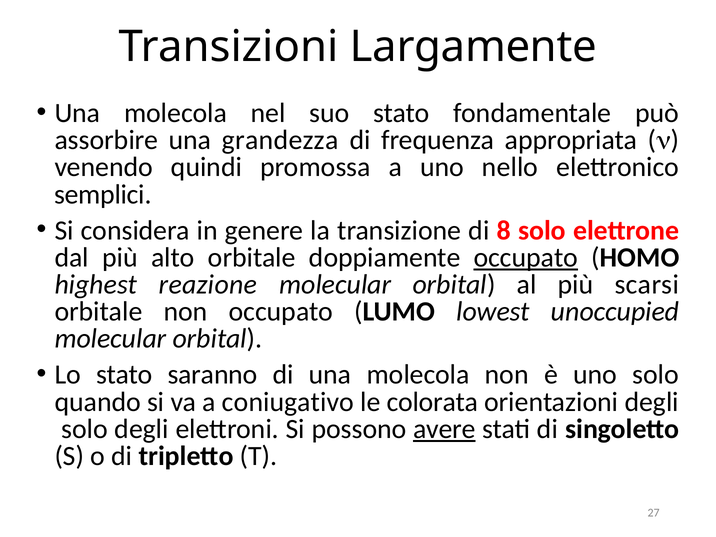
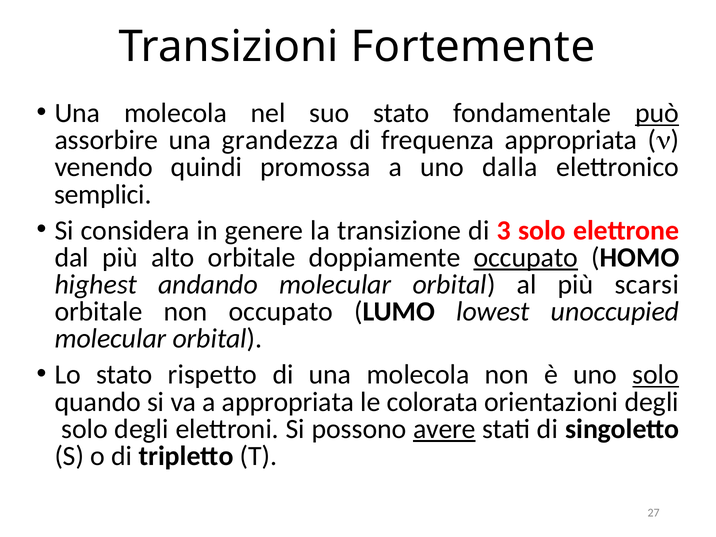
Largamente: Largamente -> Fortemente
può underline: none -> present
nello: nello -> dalla
8: 8 -> 3
reazione: reazione -> andando
saranno: saranno -> rispetto
solo at (656, 375) underline: none -> present
a coniugativo: coniugativo -> appropriata
